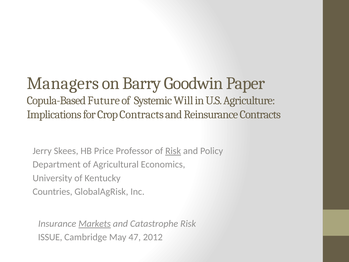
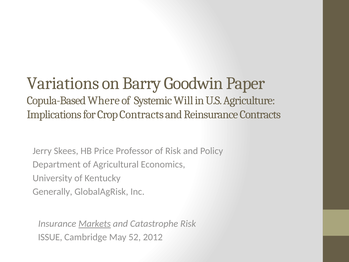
Managers: Managers -> Variations
Future: Future -> Where
Risk at (173, 151) underline: present -> none
Countries: Countries -> Generally
47: 47 -> 52
